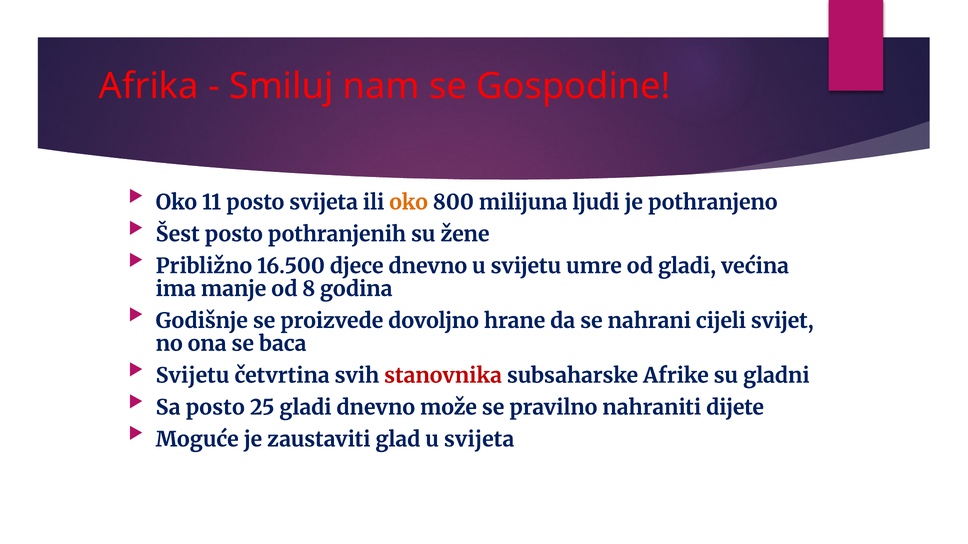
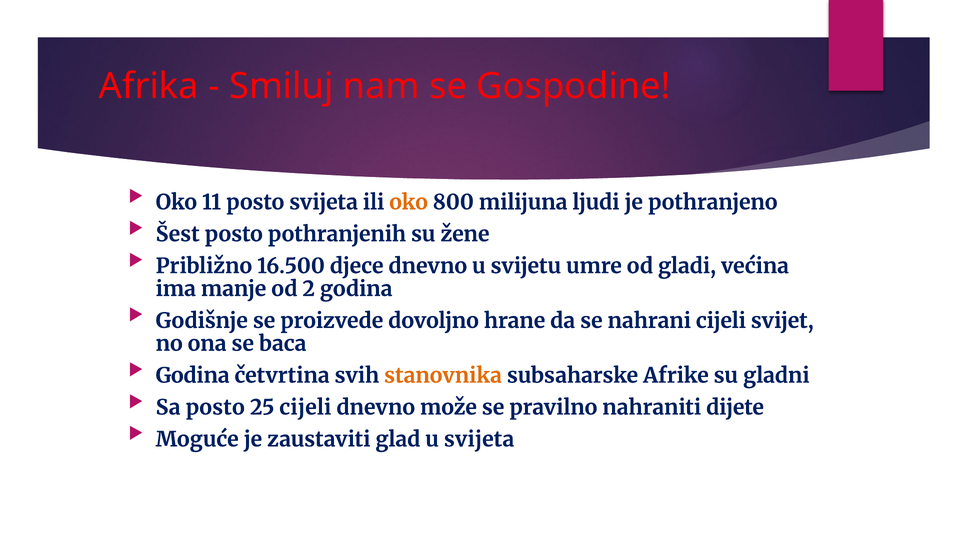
8: 8 -> 2
Svijetu at (193, 376): Svijetu -> Godina
stanovnika colour: red -> orange
25 gladi: gladi -> cijeli
